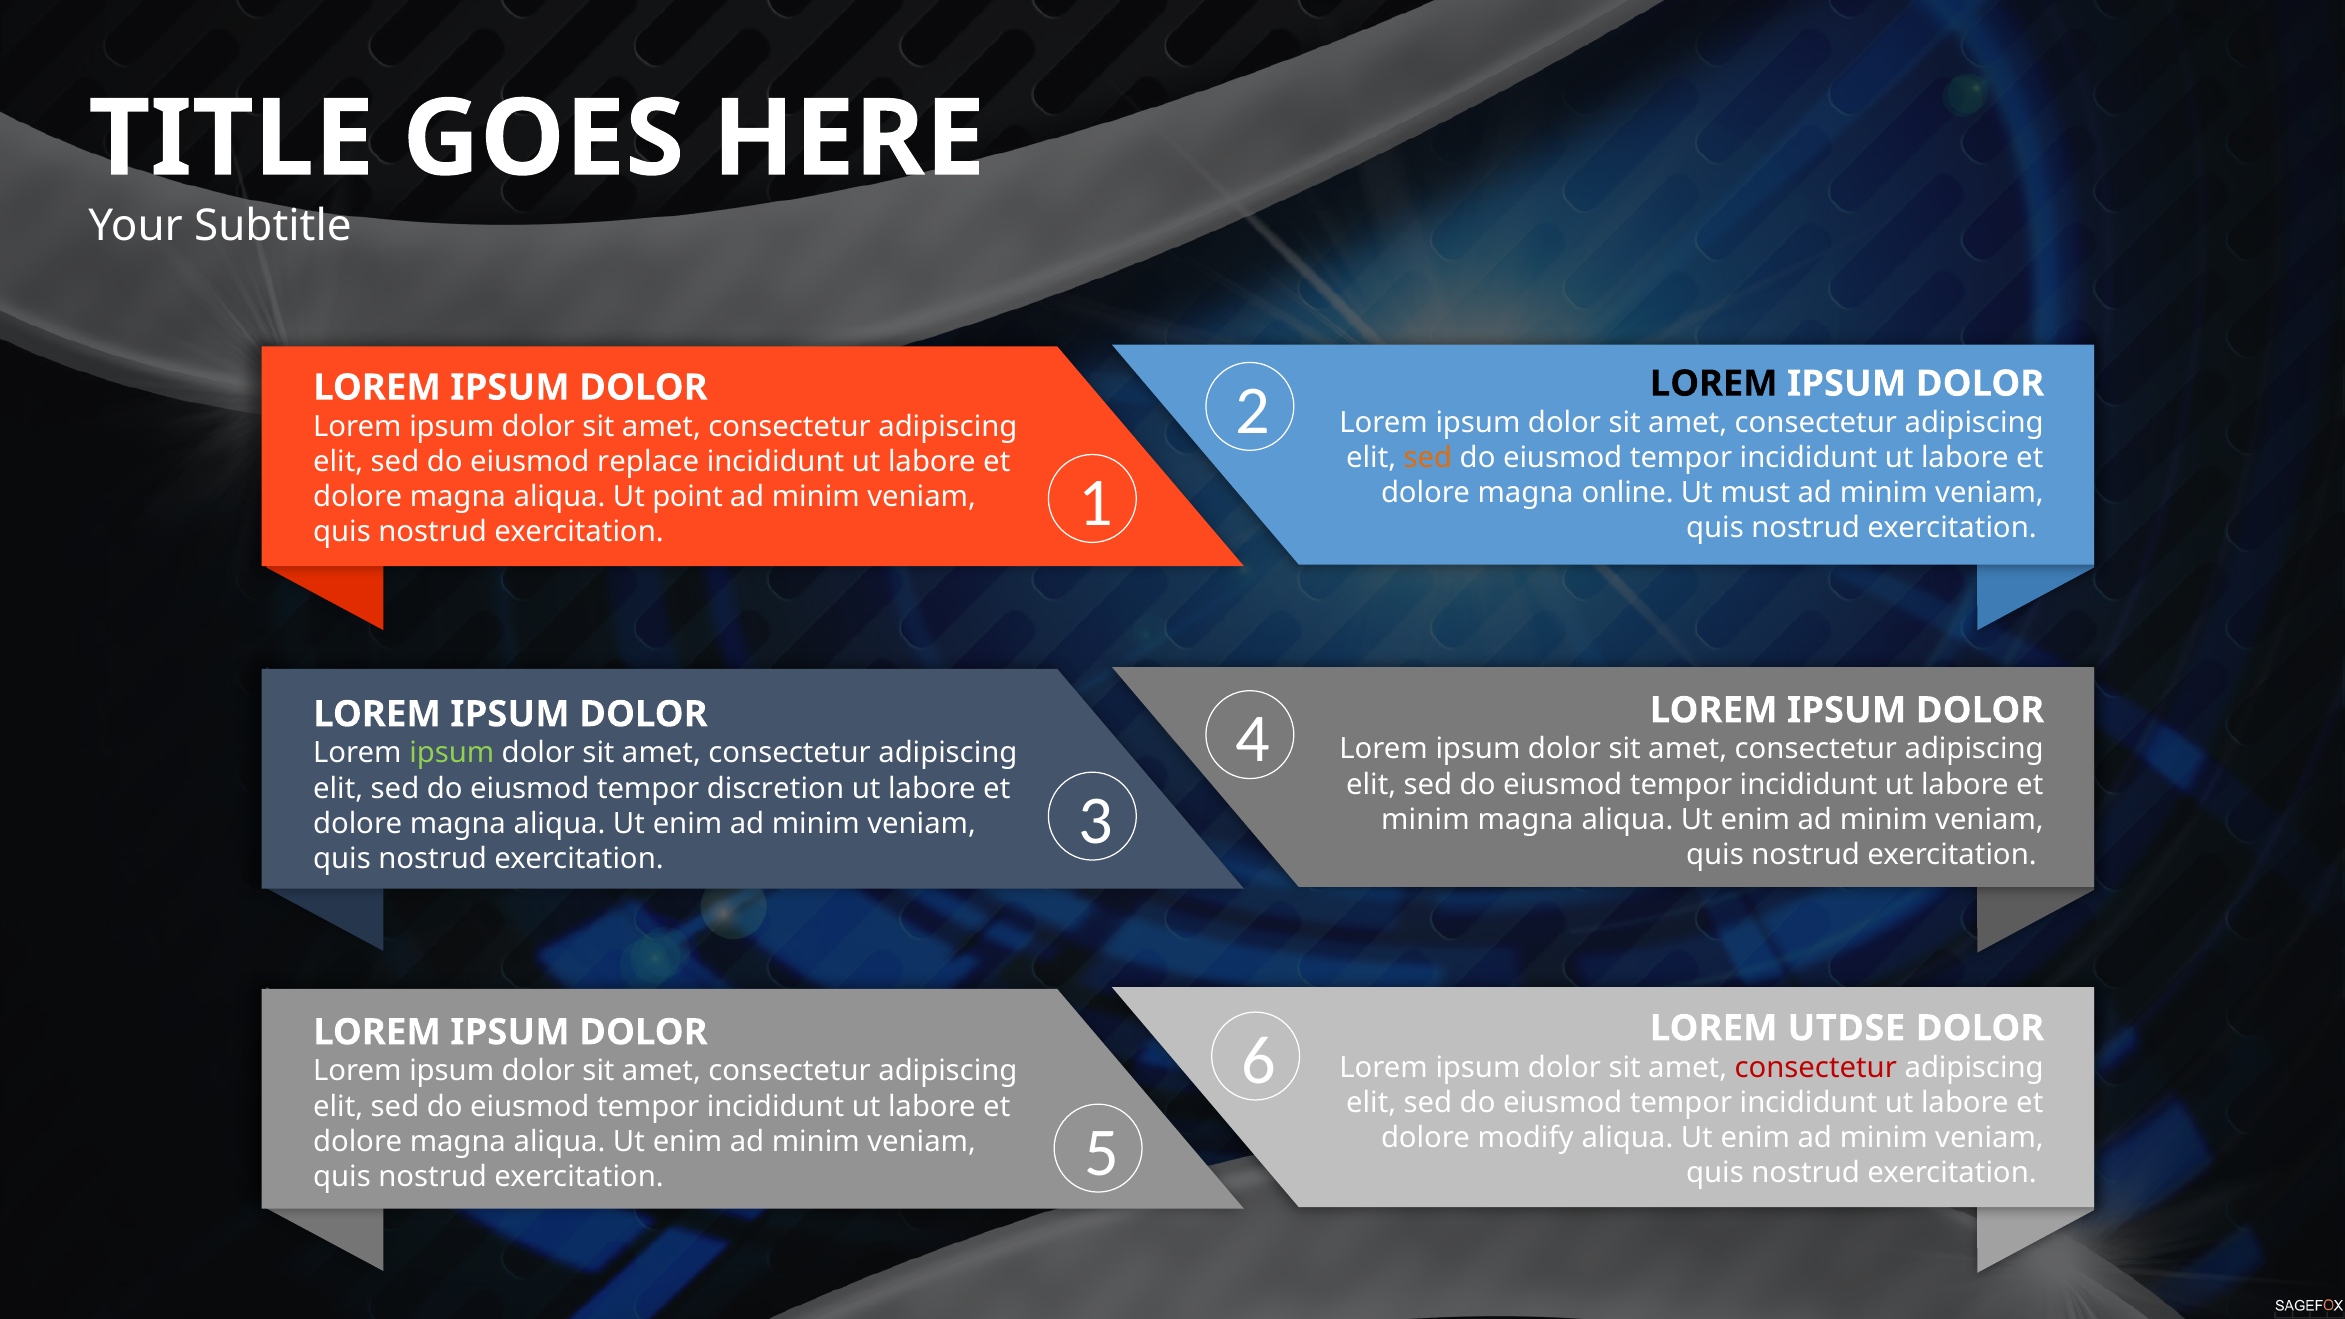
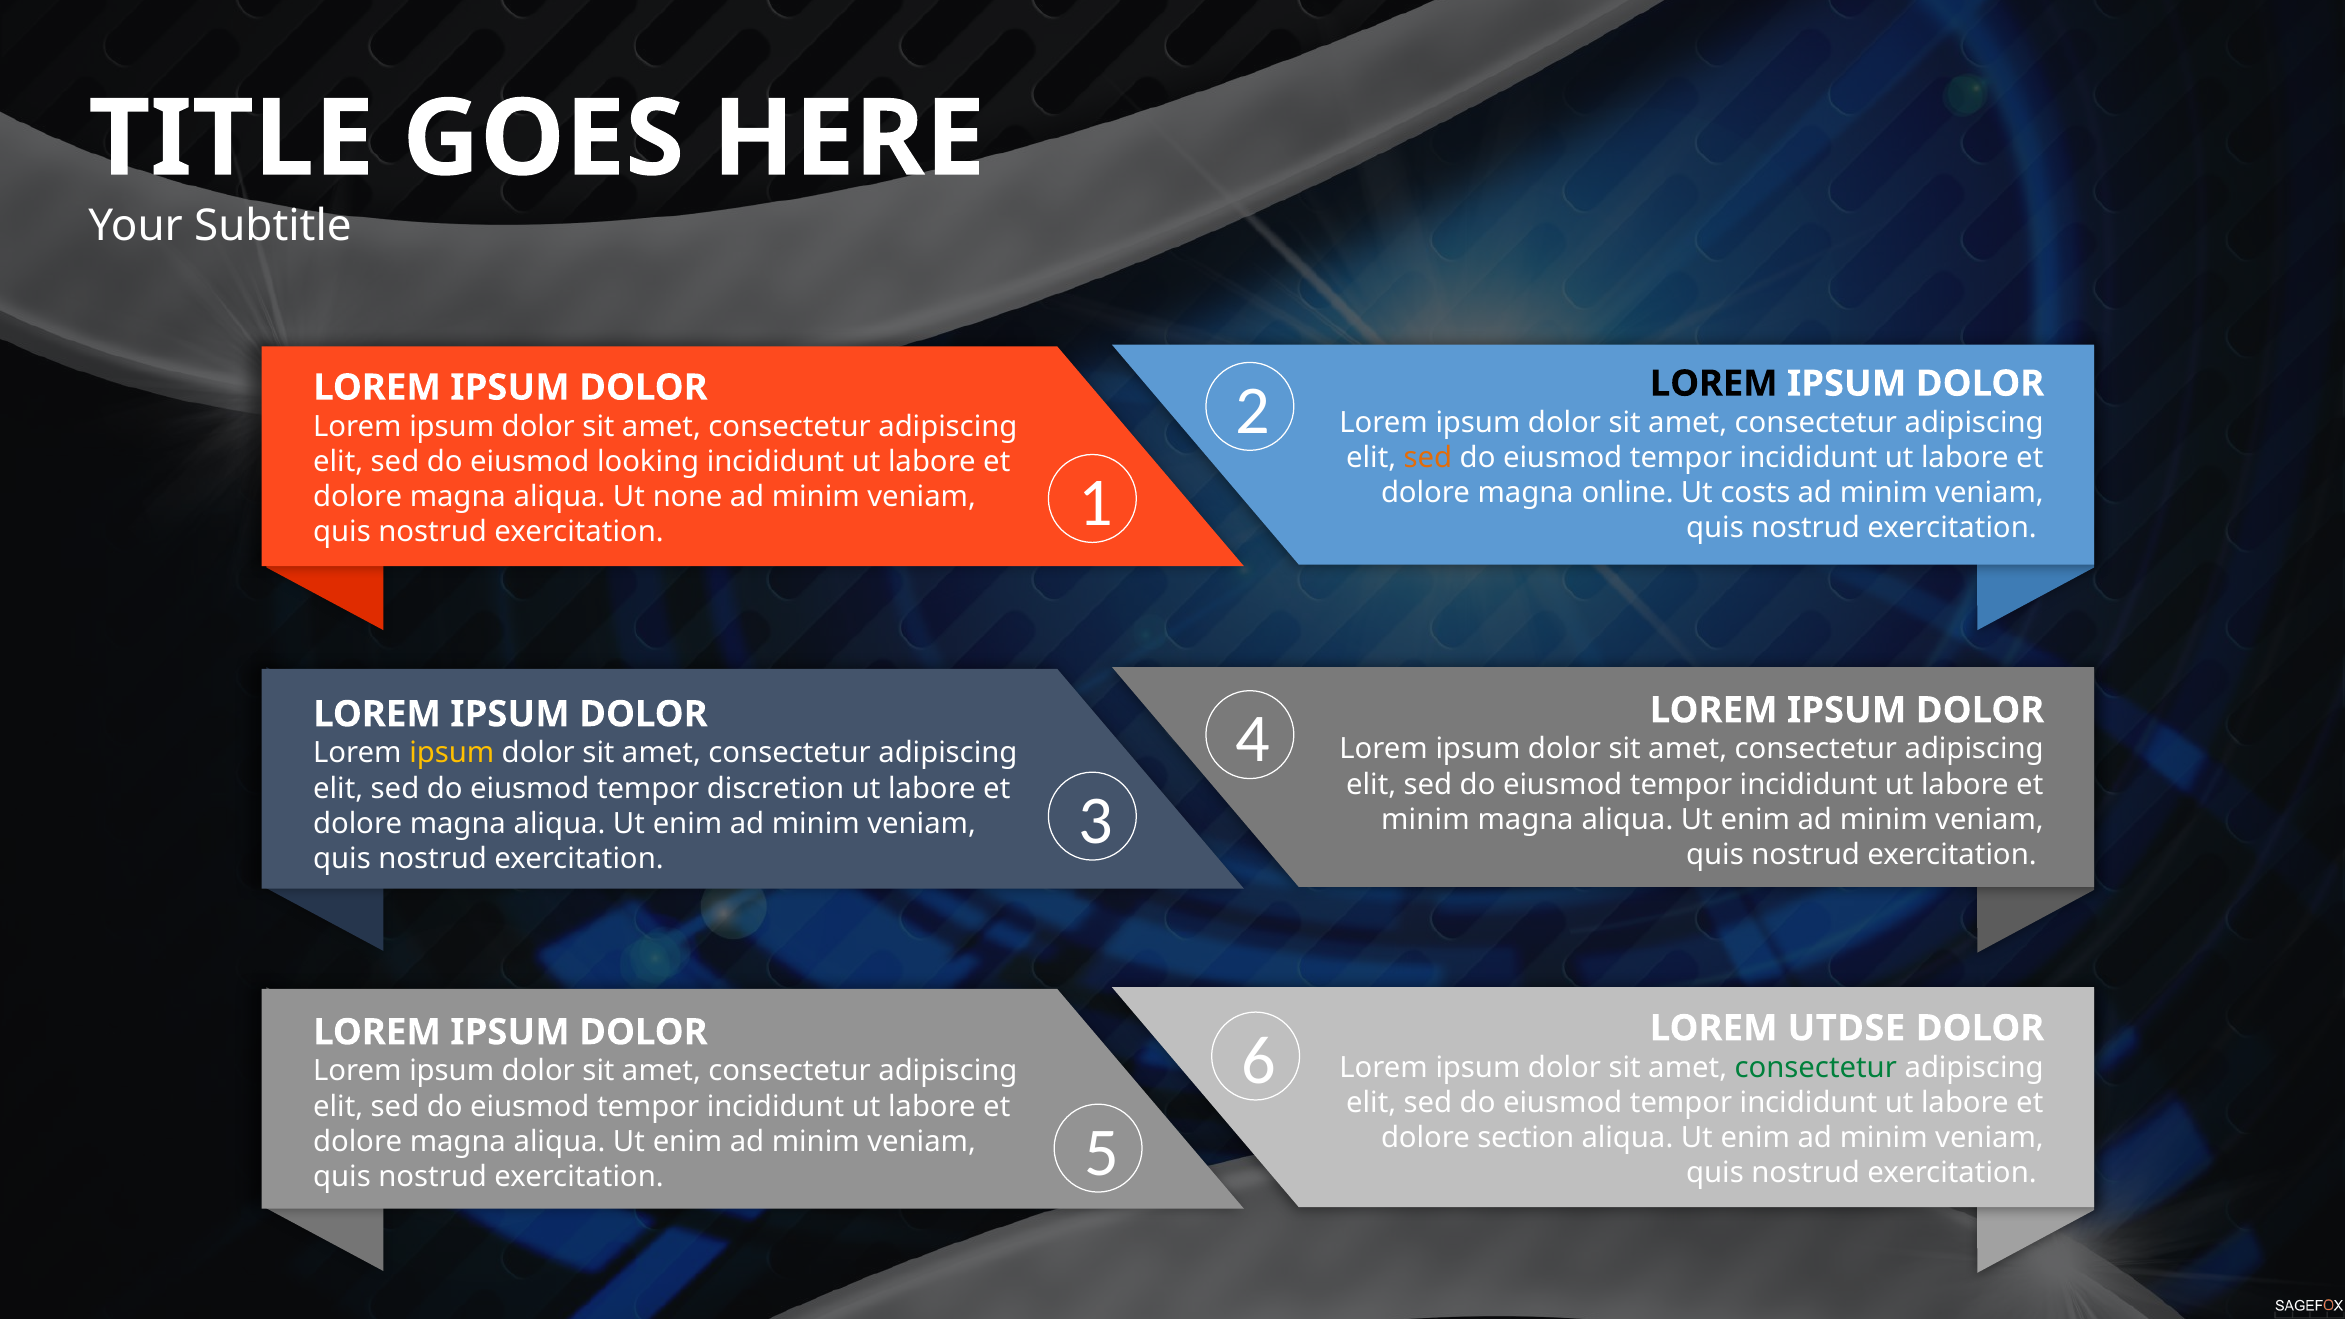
replace: replace -> looking
must: must -> costs
point: point -> none
ipsum at (452, 753) colour: light green -> yellow
consectetur at (1816, 1067) colour: red -> green
modify: modify -> section
